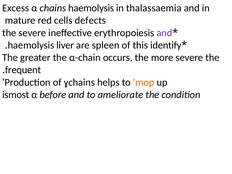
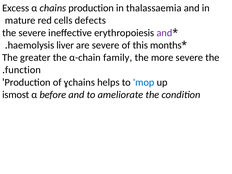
chains haemolysis: haemolysis -> production
are spleen: spleen -> severe
identify: identify -> months
occurs: occurs -> family
frequent: frequent -> function
mop colour: orange -> blue
